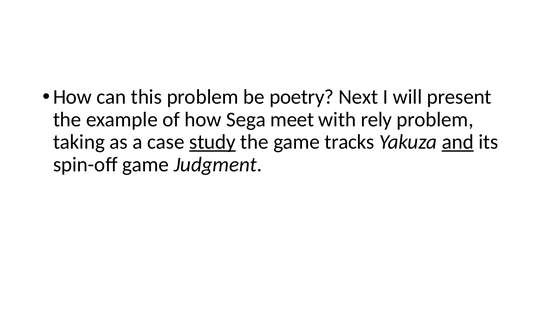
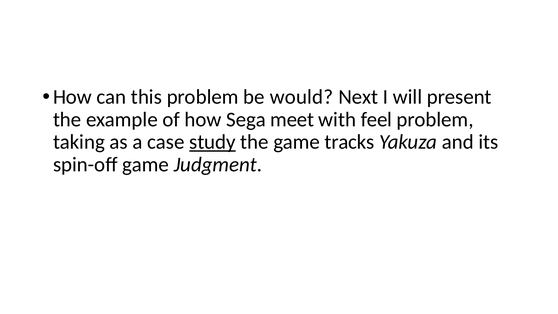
poetry: poetry -> would
rely: rely -> feel
and underline: present -> none
